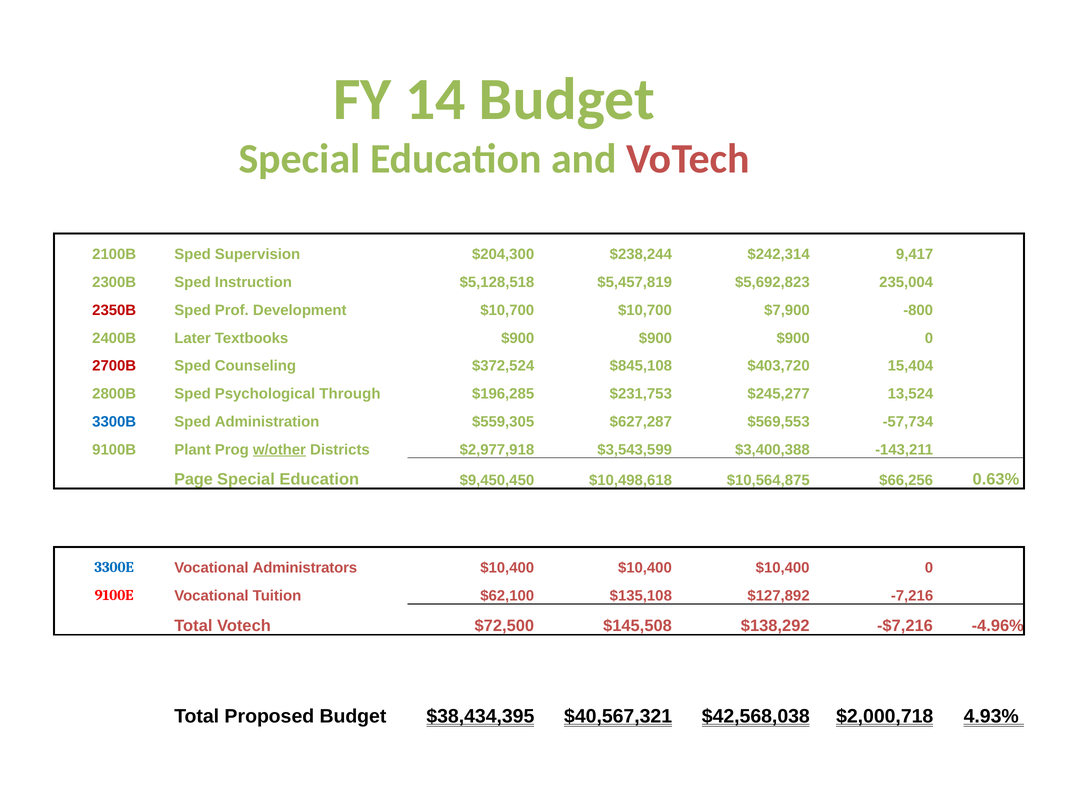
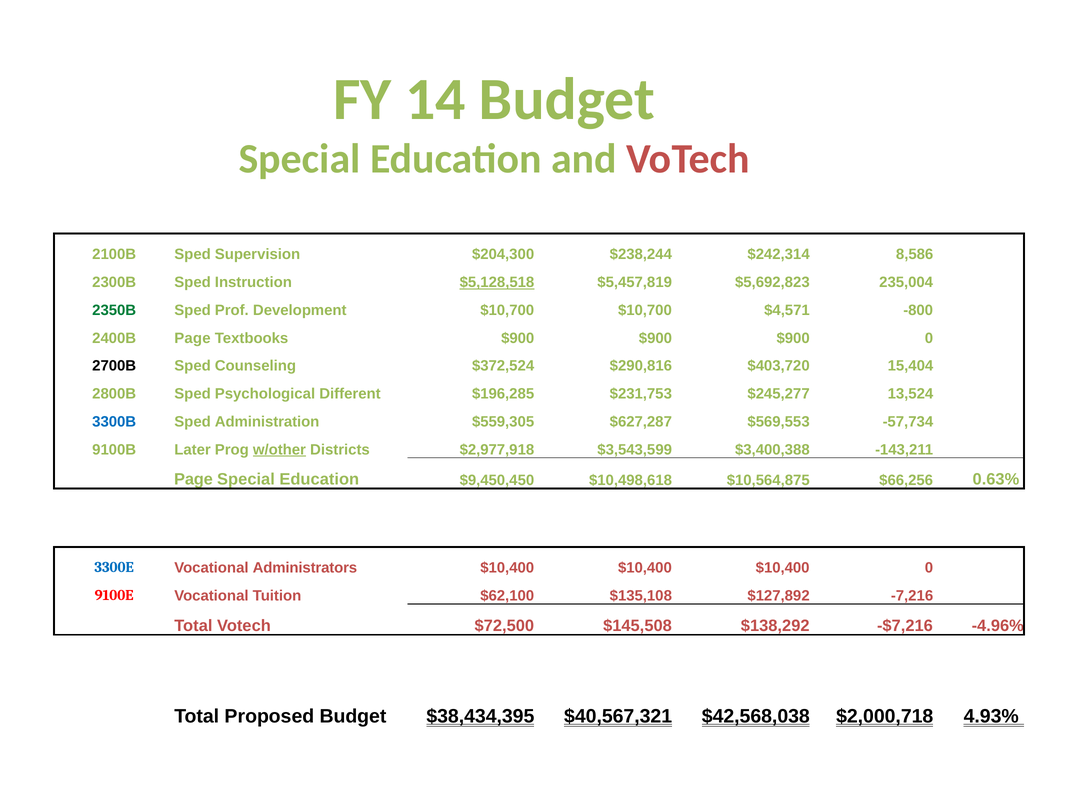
9,417: 9,417 -> 8,586
$5,128,518 underline: none -> present
2350B colour: red -> green
$7,900: $7,900 -> $4,571
2400B Later: Later -> Page
2700B colour: red -> black
$845,108: $845,108 -> $290,816
Through: Through -> Different
Plant: Plant -> Later
